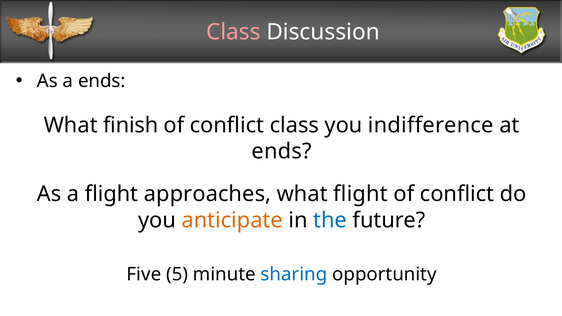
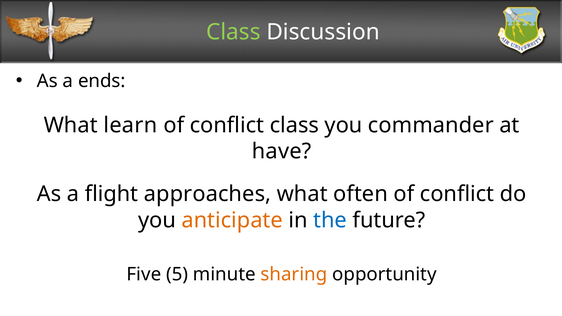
Class at (233, 32) colour: pink -> light green
finish: finish -> learn
indifference: indifference -> commander
ends at (282, 151): ends -> have
what flight: flight -> often
sharing colour: blue -> orange
